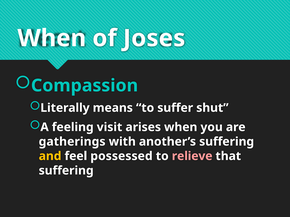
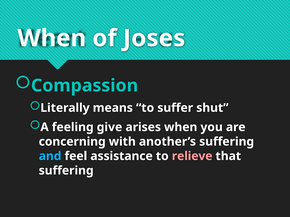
visit: visit -> give
gatherings: gatherings -> concerning
and colour: yellow -> light blue
possessed: possessed -> assistance
